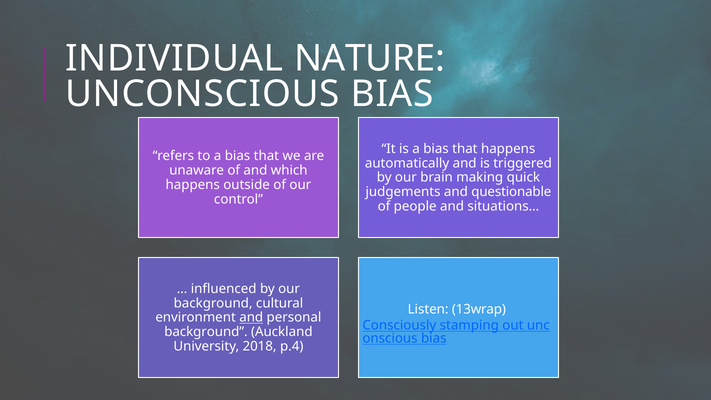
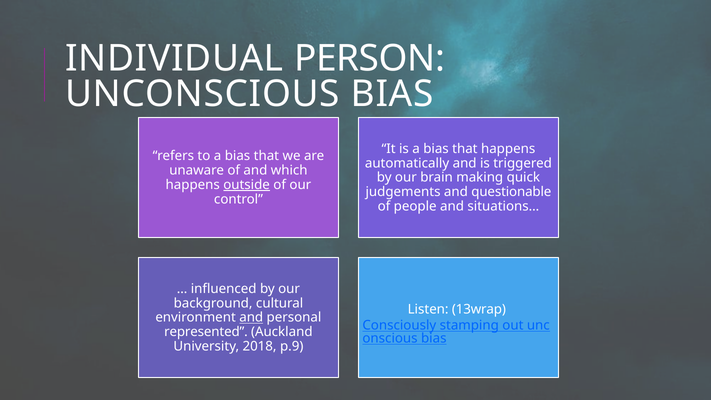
NATURE: NATURE -> PERSON
outside underline: none -> present
background at (206, 332): background -> represented
p.4: p.4 -> p.9
